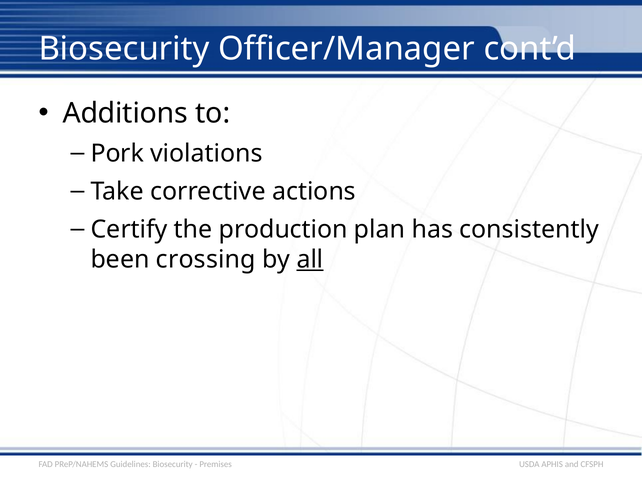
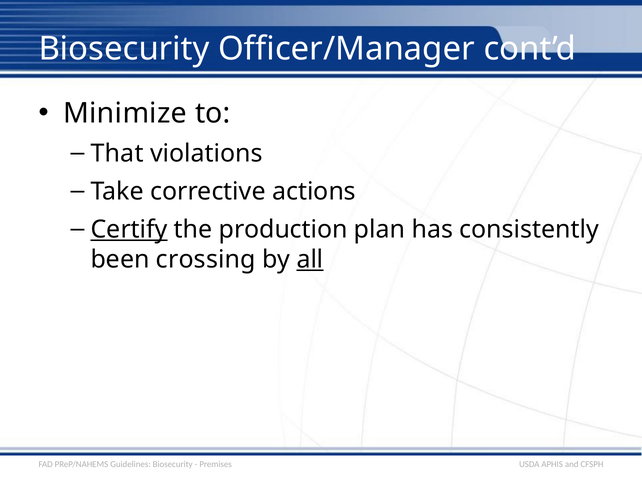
Additions: Additions -> Minimize
Pork: Pork -> That
Certify underline: none -> present
